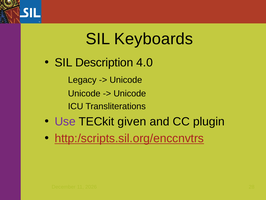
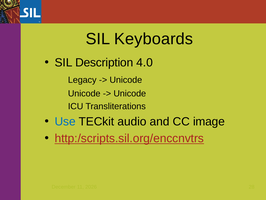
Use colour: purple -> blue
given: given -> audio
plugin: plugin -> image
